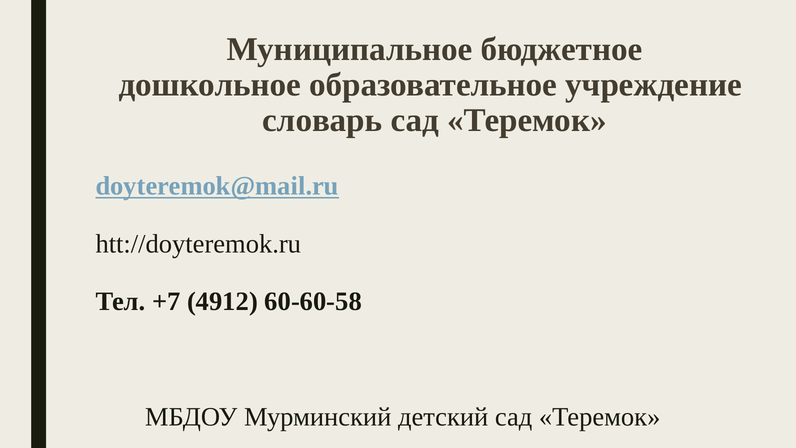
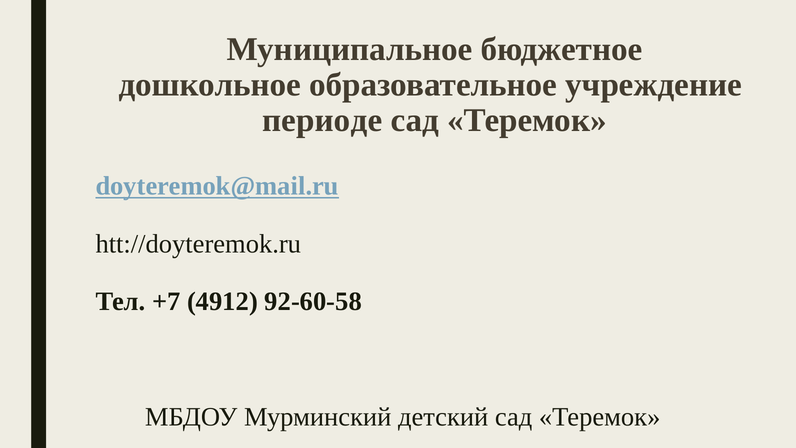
словарь: словарь -> периоде
60-60-58: 60-60-58 -> 92-60-58
